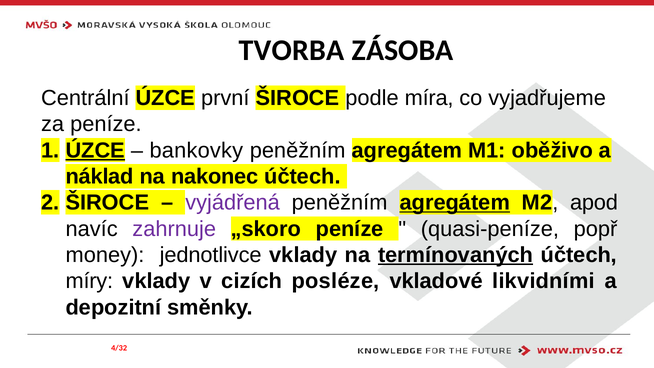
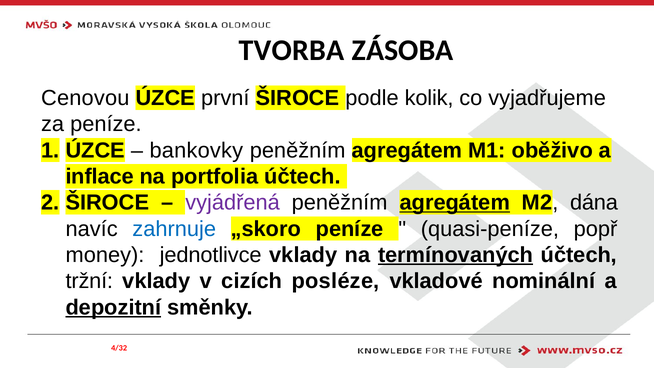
Centrální: Centrální -> Cenovou
míra: míra -> kolik
ÚZCE at (95, 150) underline: present -> none
náklad: náklad -> inflace
nakonec: nakonec -> portfolia
apod: apod -> dána
zahrnuje colour: purple -> blue
míry: míry -> tržní
likvidními: likvidními -> nominální
depozitní underline: none -> present
